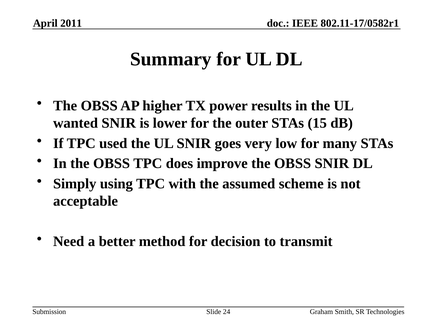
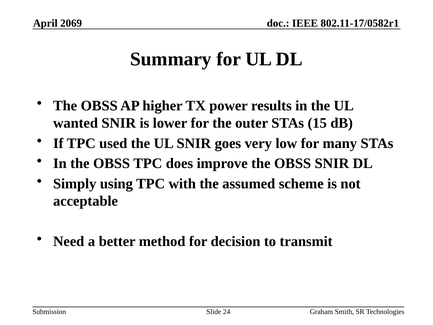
2011: 2011 -> 2069
